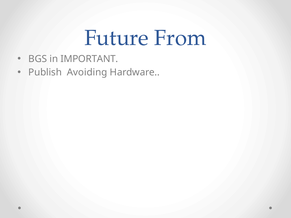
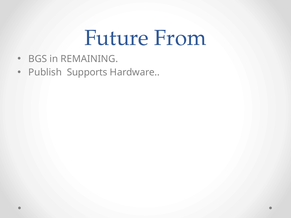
IMPORTANT: IMPORTANT -> REMAINING
Avoiding: Avoiding -> Supports
